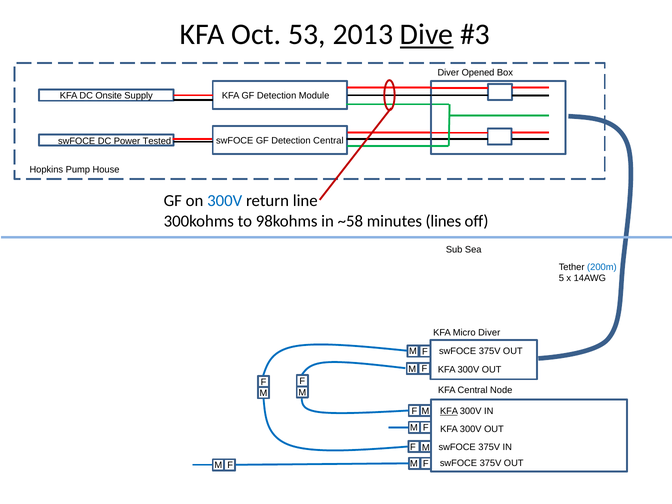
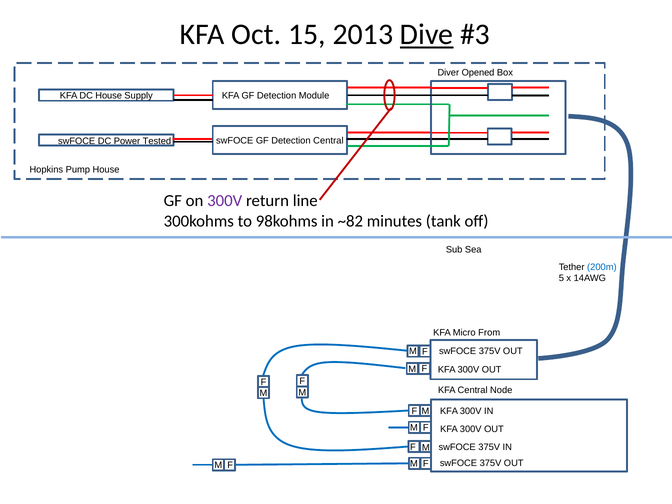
53: 53 -> 15
DC Onsite: Onsite -> House
300V at (225, 201) colour: blue -> purple
~58: ~58 -> ~82
lines: lines -> tank
Micro Diver: Diver -> From
KFA at (449, 411) underline: present -> none
